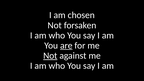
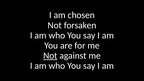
are underline: present -> none
